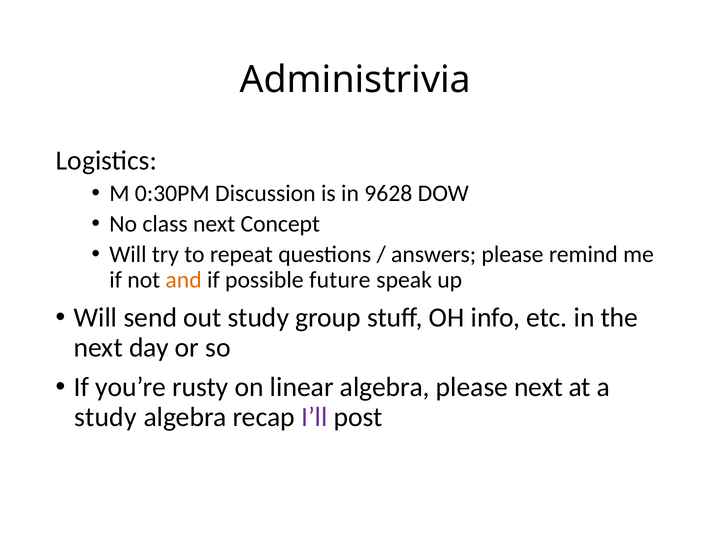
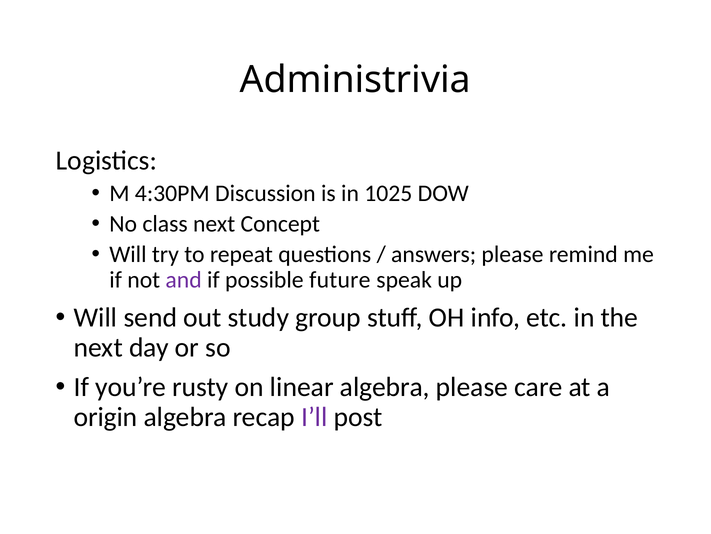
0:30PM: 0:30PM -> 4:30PM
9628: 9628 -> 1025
and colour: orange -> purple
please next: next -> care
study at (105, 417): study -> origin
